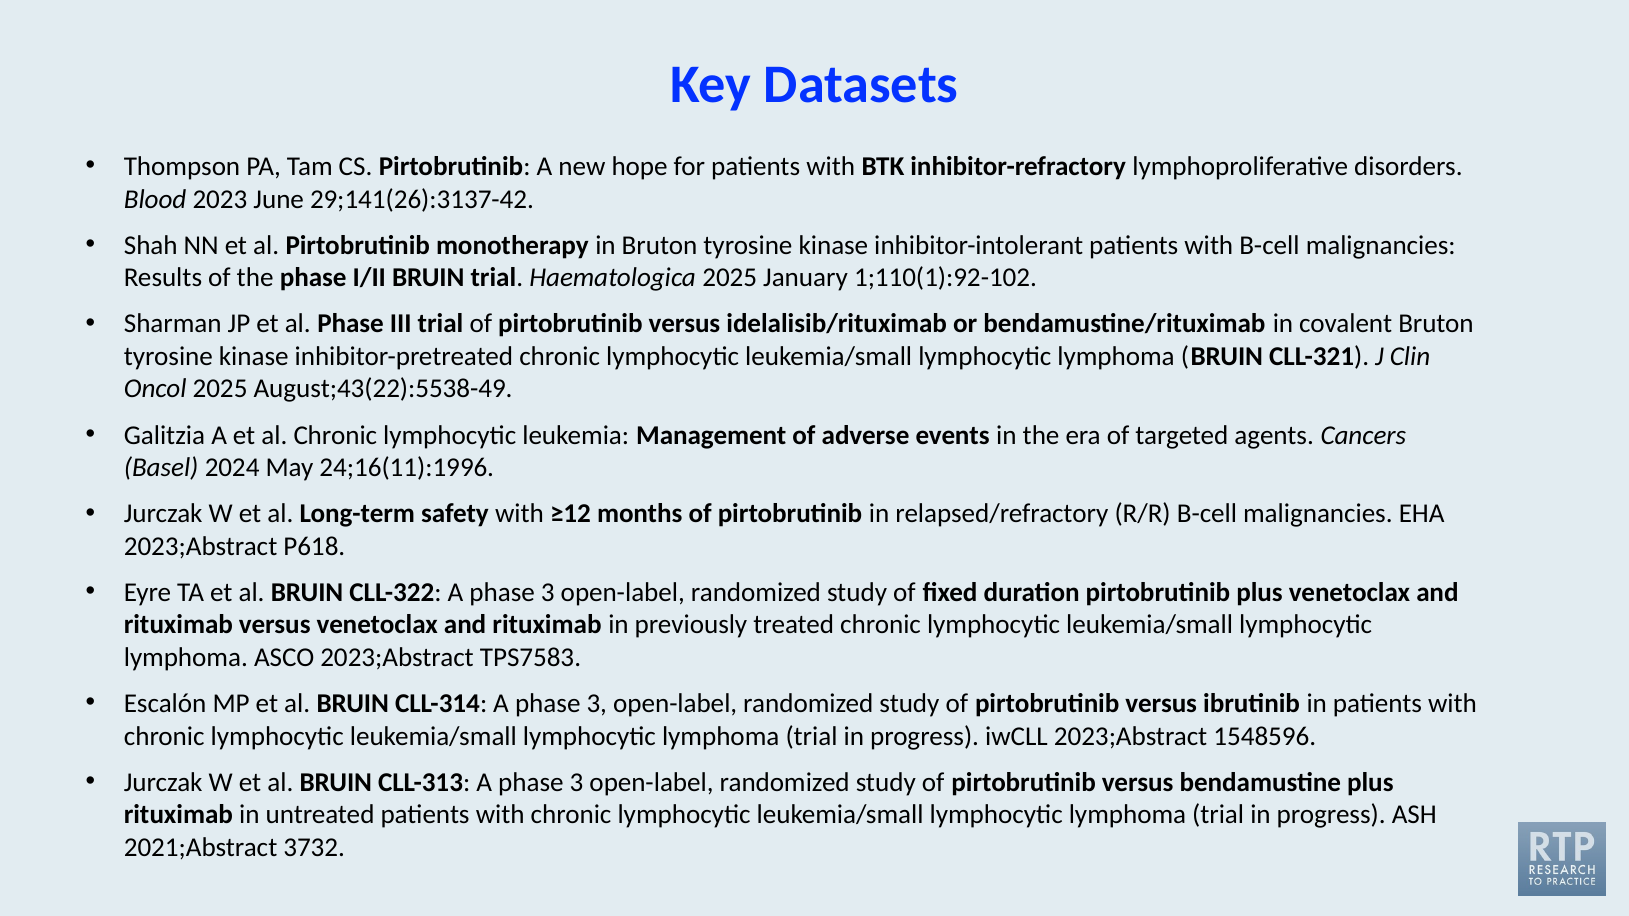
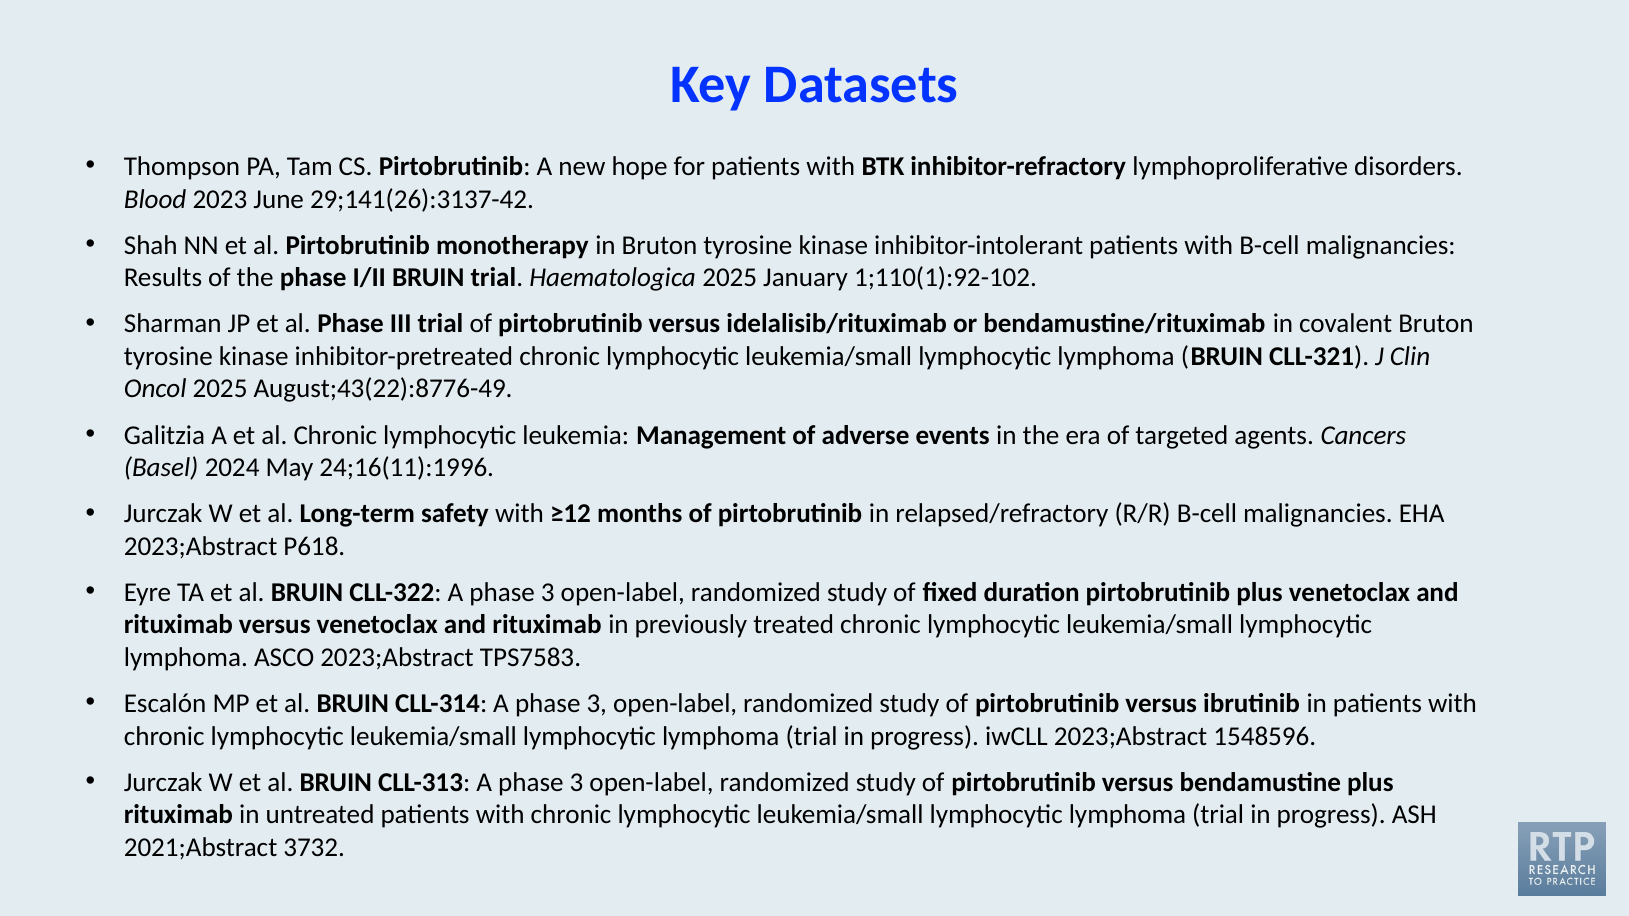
August;43(22):5538-49: August;43(22):5538-49 -> August;43(22):8776-49
